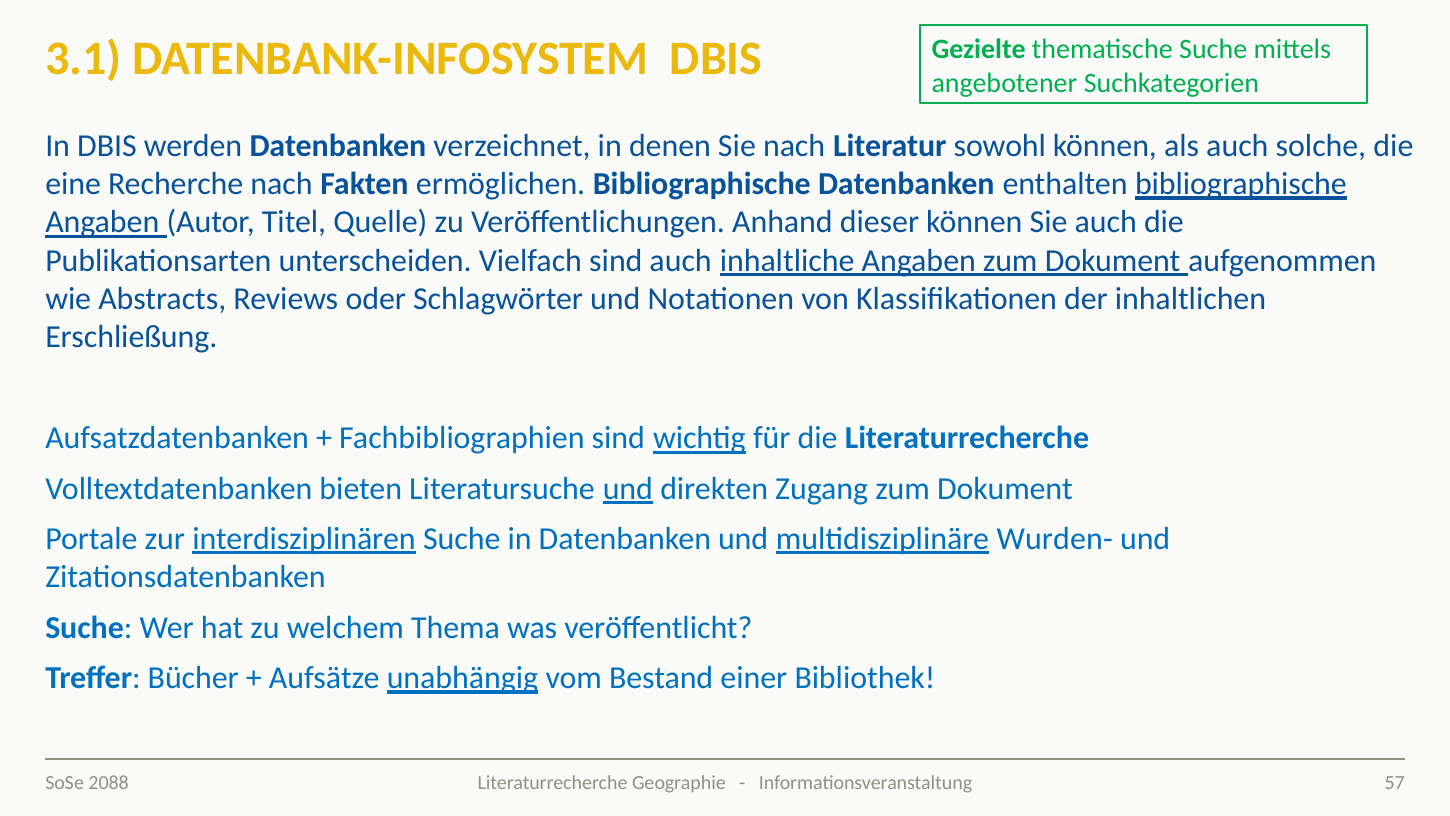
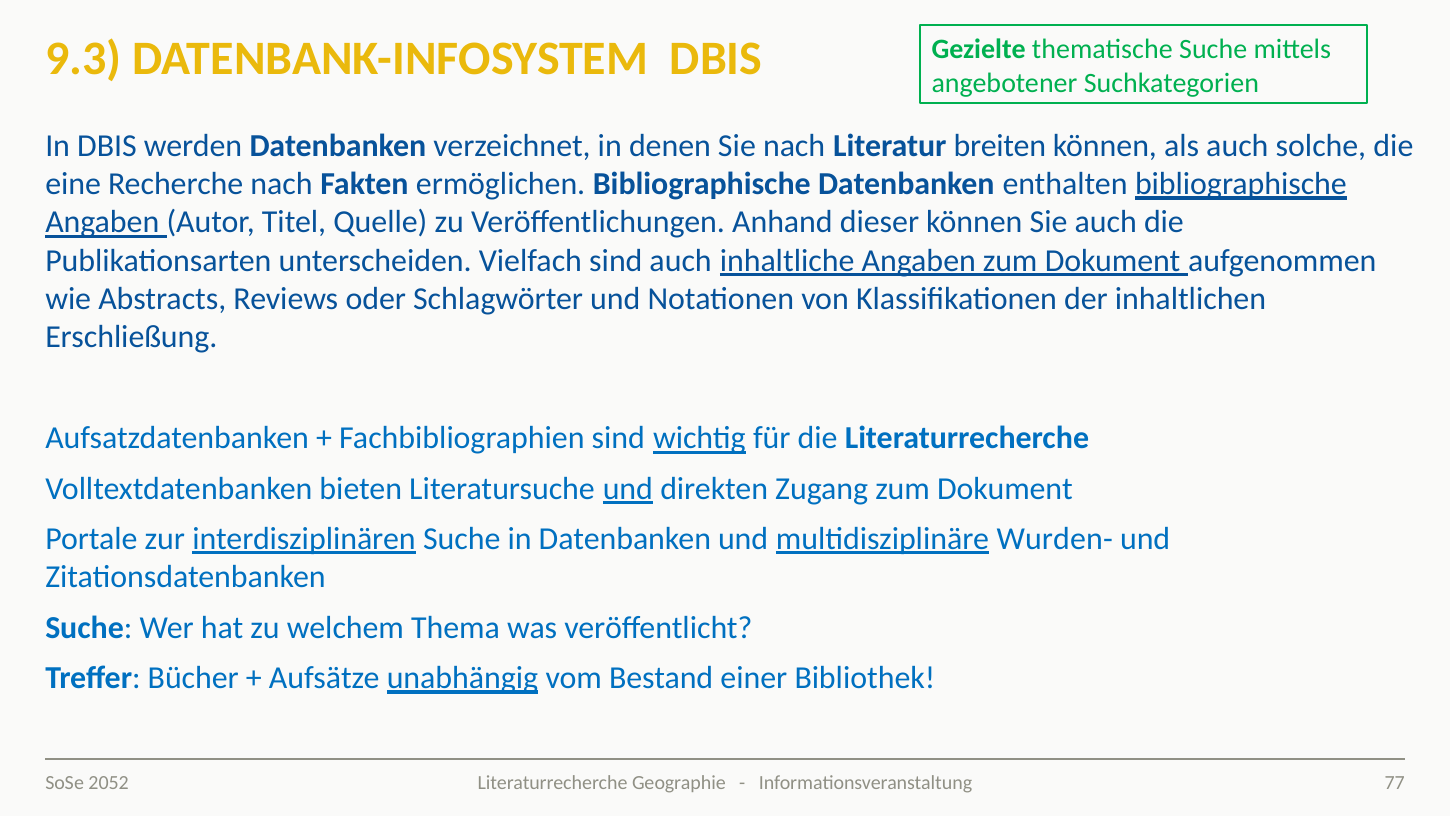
3.1: 3.1 -> 9.3
sowohl: sowohl -> breiten
2088: 2088 -> 2052
57: 57 -> 77
